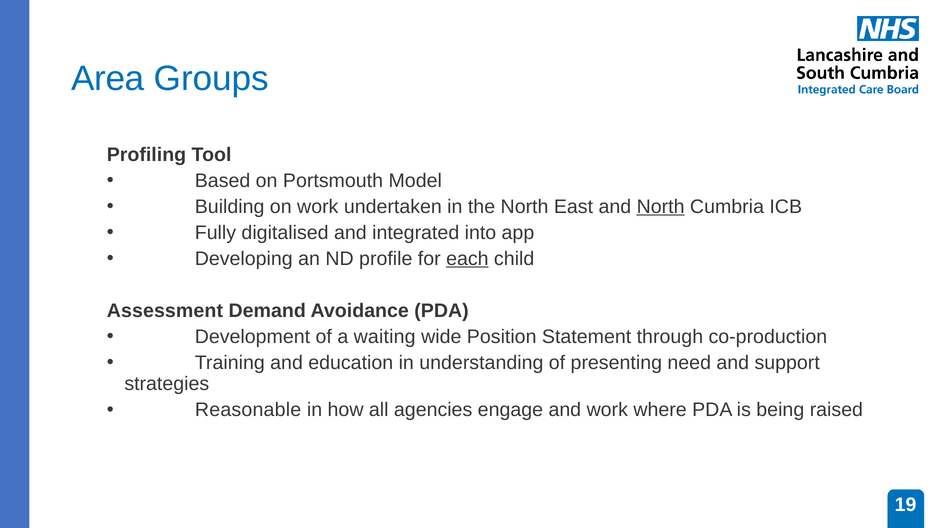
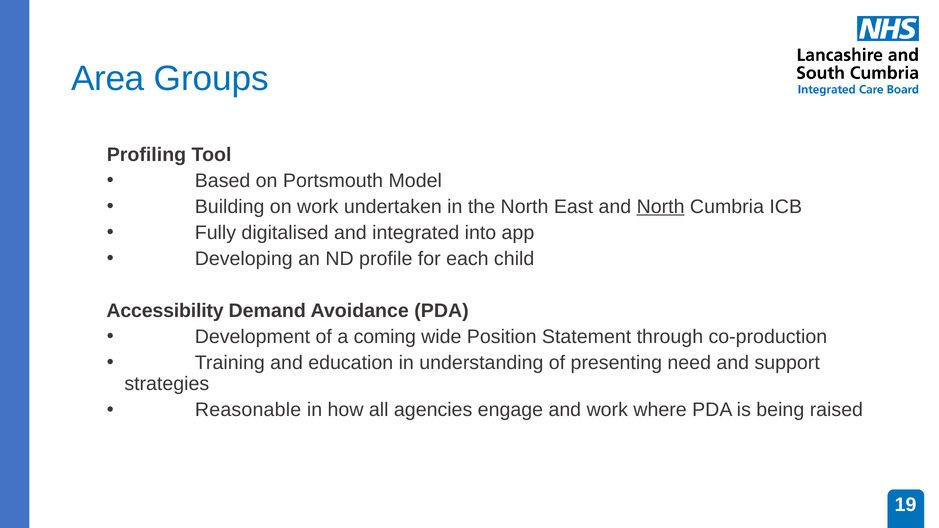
each underline: present -> none
Assessment: Assessment -> Accessibility
waiting: waiting -> coming
